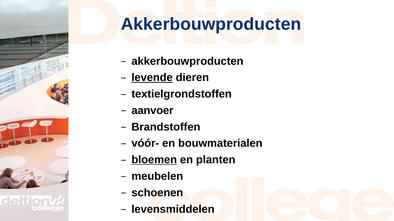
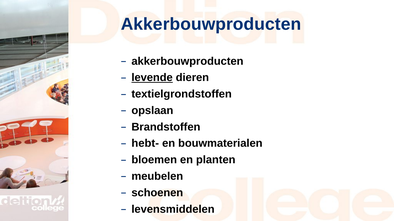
aanvoer: aanvoer -> opslaan
vóór-: vóór- -> hebt-
bloemen underline: present -> none
